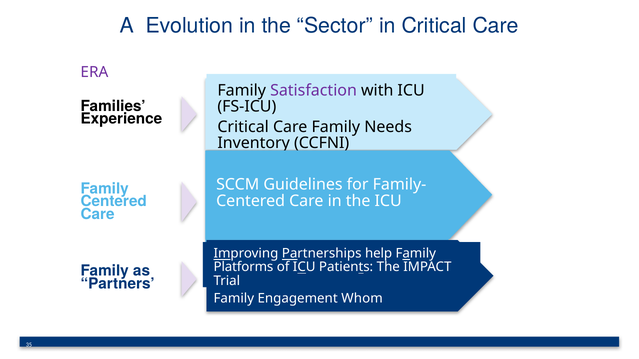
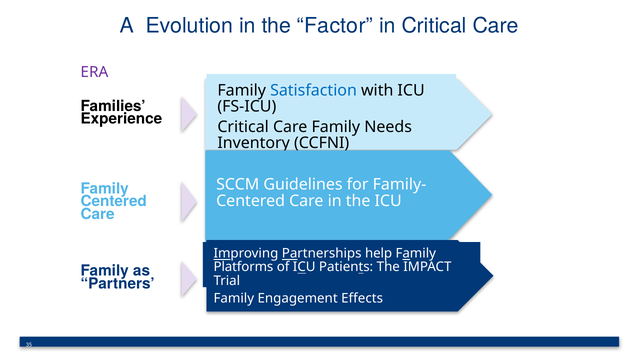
Sector: Sector -> Factor
Satisfaction colour: purple -> blue
Whom: Whom -> Effects
